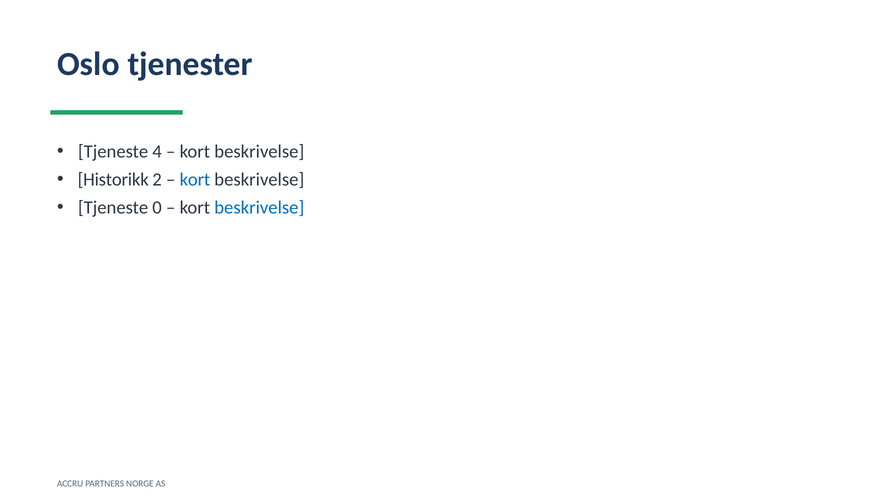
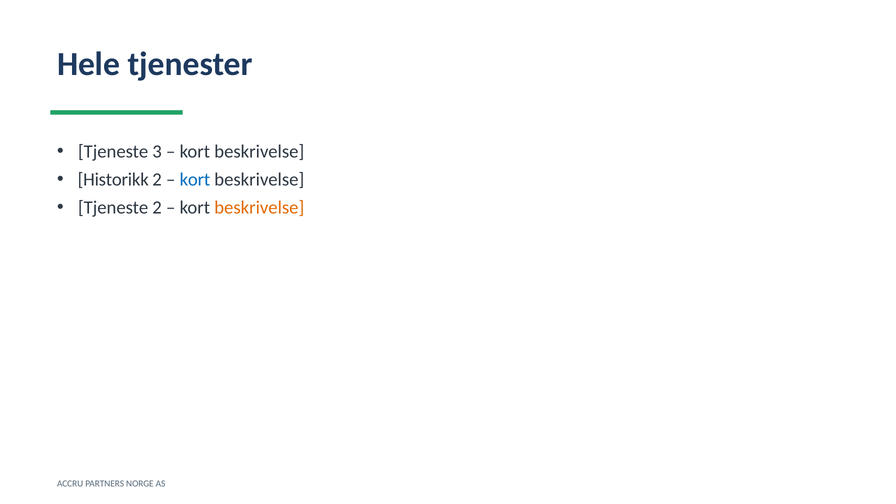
Oslo: Oslo -> Hele
4: 4 -> 3
Tjeneste 0: 0 -> 2
beskrivelse at (259, 208) colour: blue -> orange
